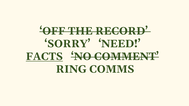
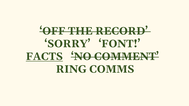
NEED: NEED -> FONT
